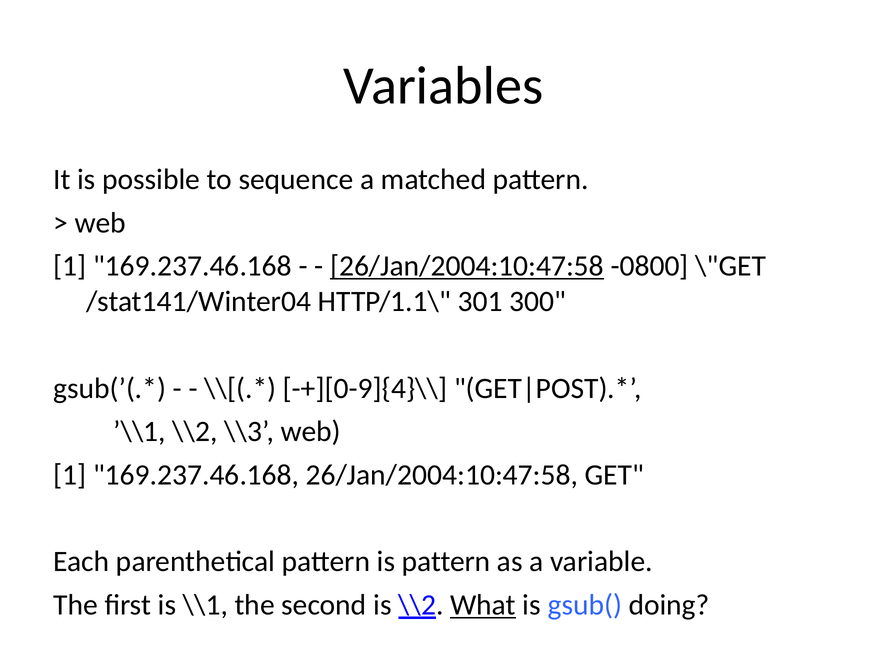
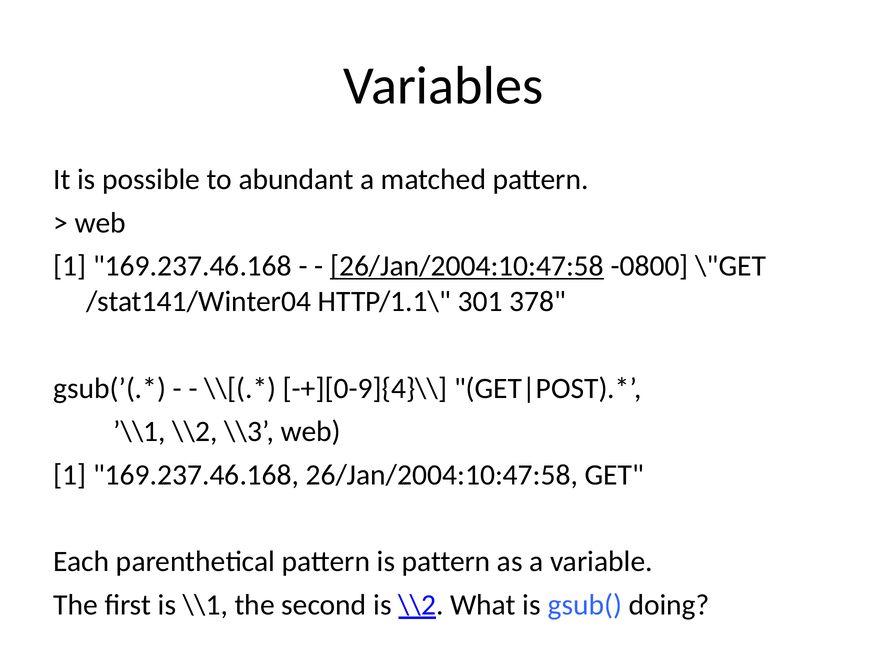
sequence: sequence -> abundant
300: 300 -> 378
What underline: present -> none
